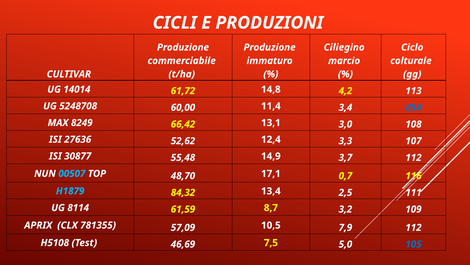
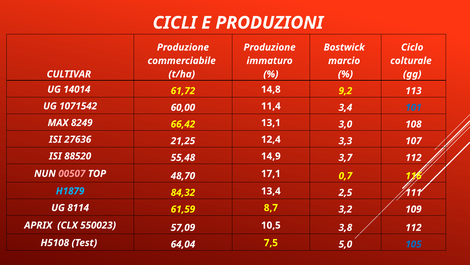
Ciliegino: Ciliegino -> Bostwick
4,2: 4,2 -> 9,2
5248708: 5248708 -> 1071542
854: 854 -> 101
52,62: 52,62 -> 21,25
30877: 30877 -> 88520
00507 colour: light blue -> pink
781355: 781355 -> 550023
7,9: 7,9 -> 3,8
46,69: 46,69 -> 64,04
